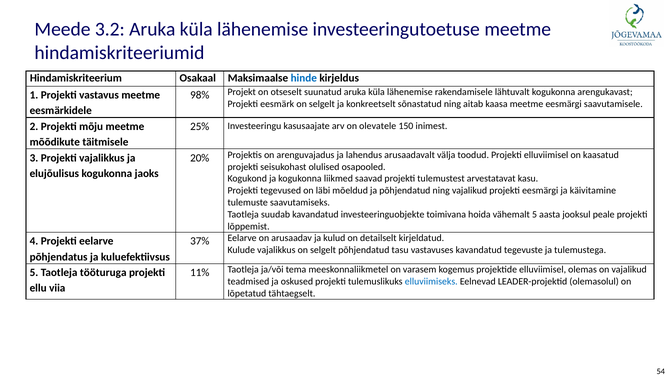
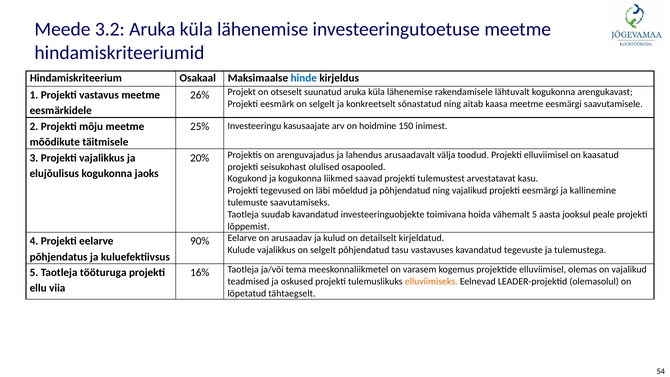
98%: 98% -> 26%
olevatele: olevatele -> hoidmine
käivitamine: käivitamine -> kallinemine
37%: 37% -> 90%
11%: 11% -> 16%
elluviimiseks colour: blue -> orange
